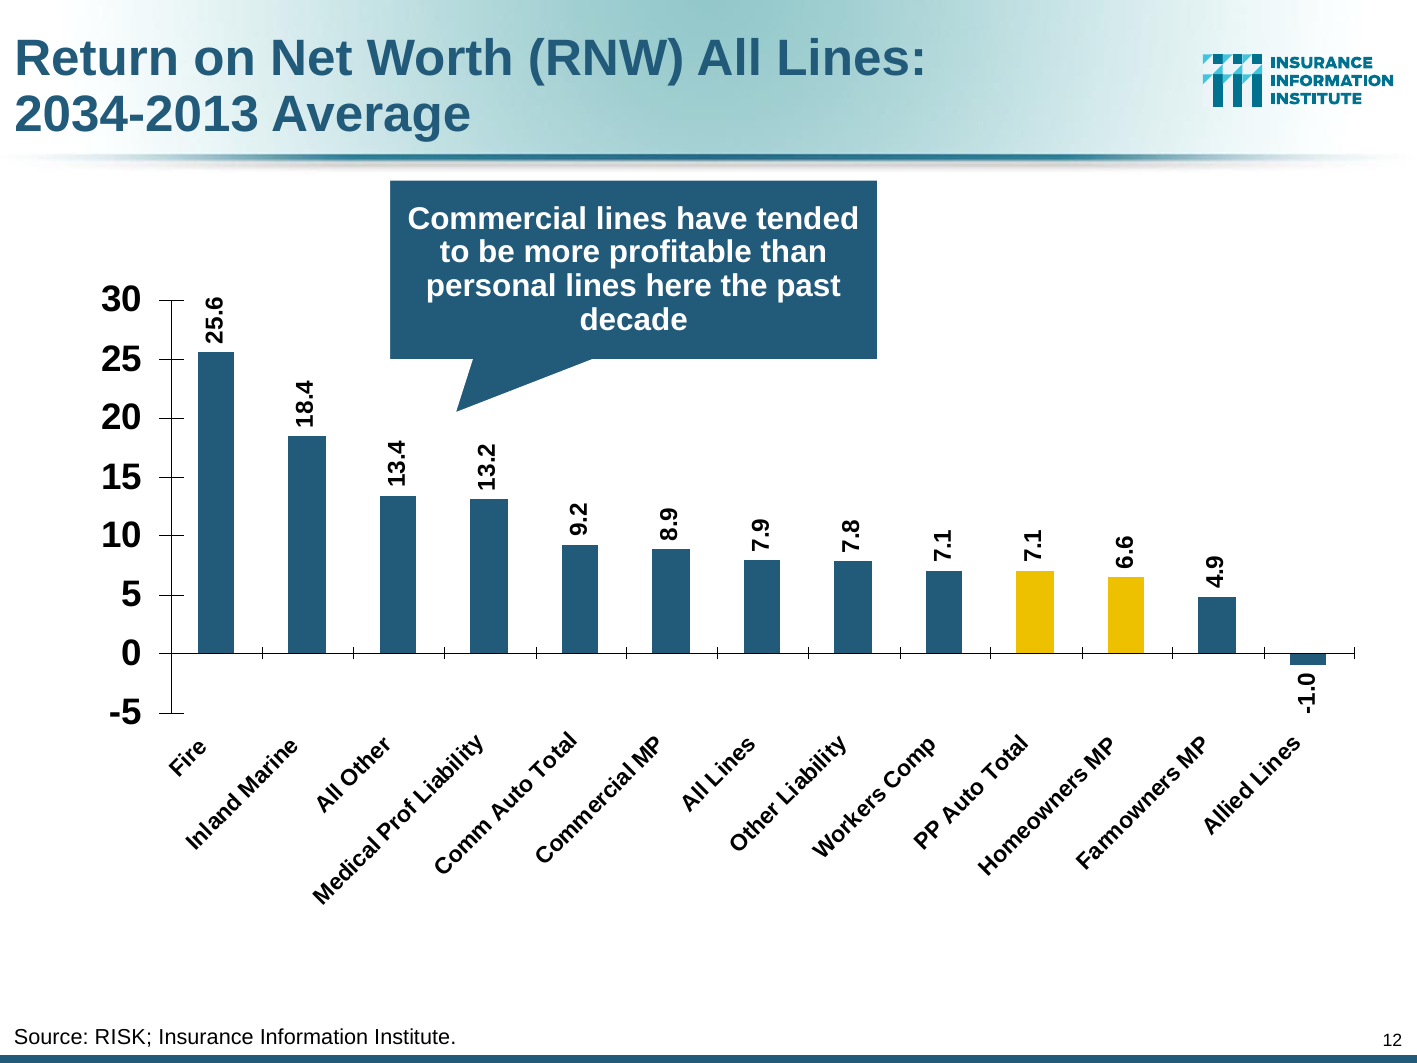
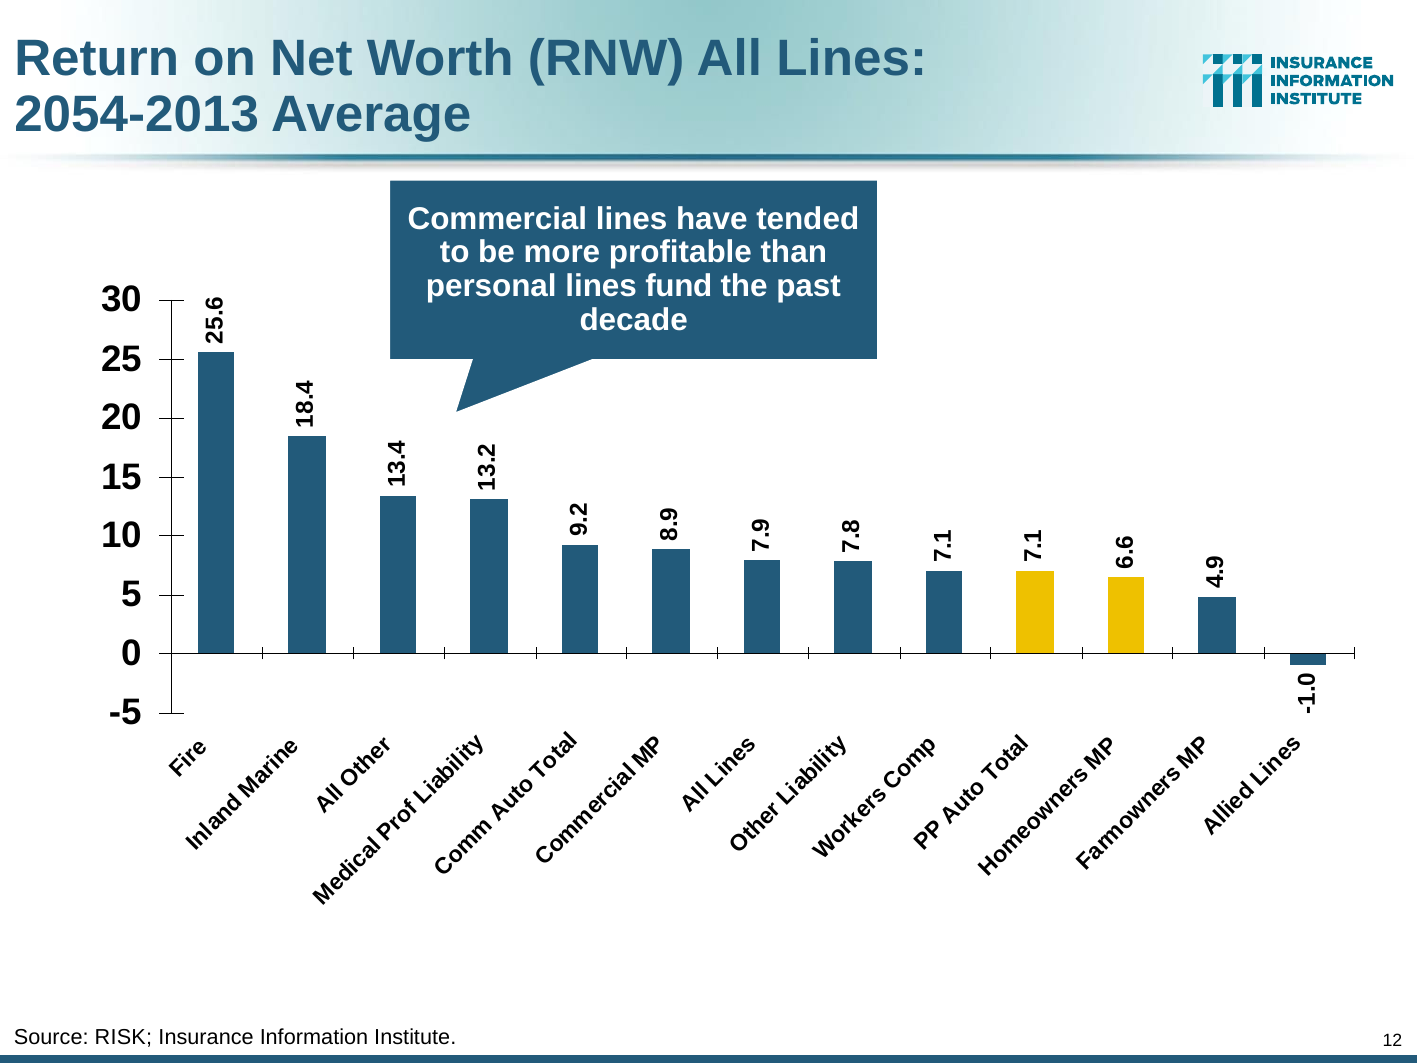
2034-2013: 2034-2013 -> 2054-2013
here: here -> fund
